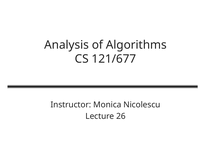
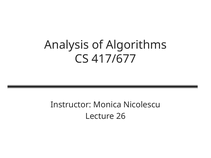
121/677: 121/677 -> 417/677
